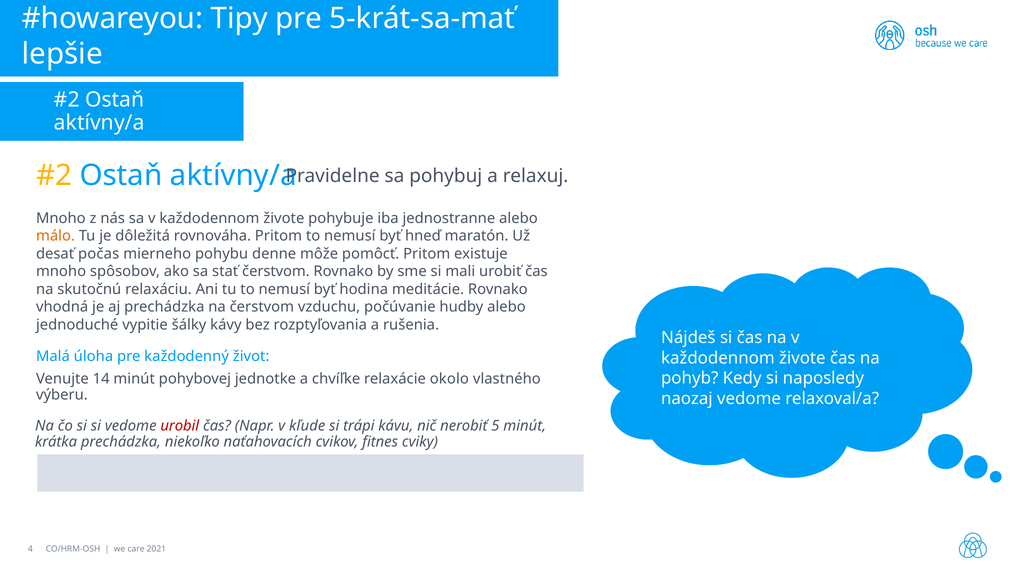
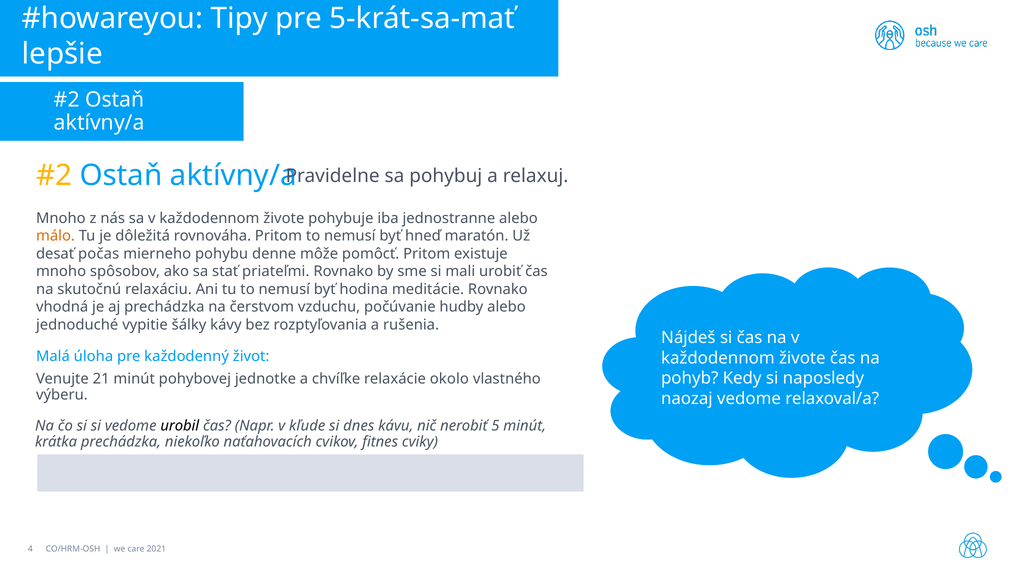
stať čerstvom: čerstvom -> priateľmi
14: 14 -> 21
urobil colour: red -> black
trápi: trápi -> dnes
